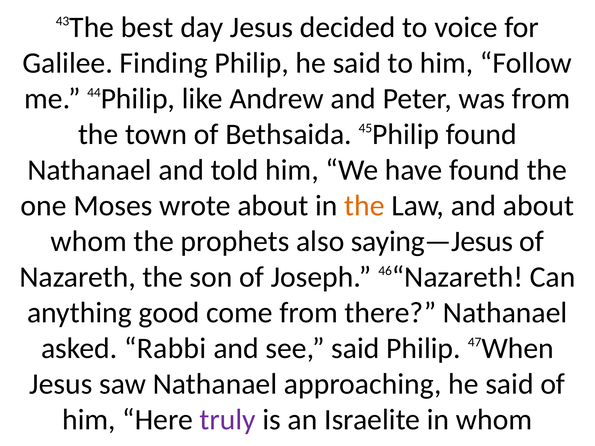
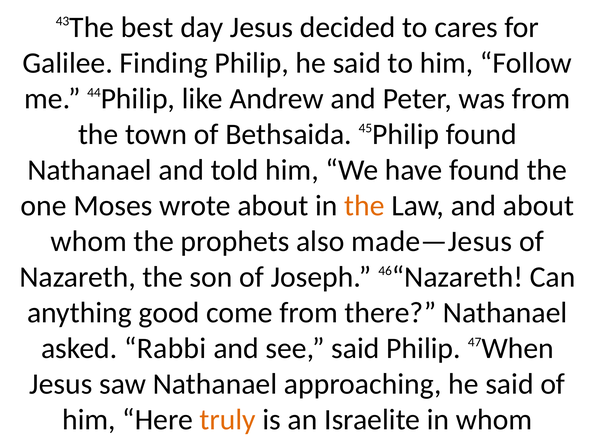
voice: voice -> cares
saying—Jesus: saying—Jesus -> made—Jesus
truly colour: purple -> orange
